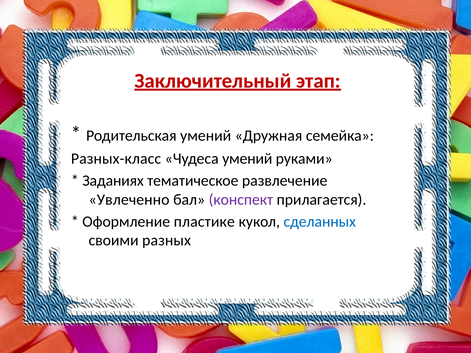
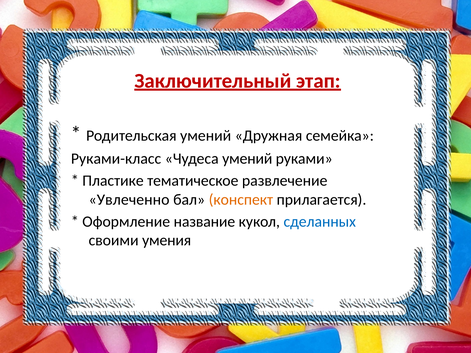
Разных-класс: Разных-класс -> Руками-класс
Заданиях: Заданиях -> Пластике
конспект colour: purple -> orange
пластике: пластике -> название
разных: разных -> умения
